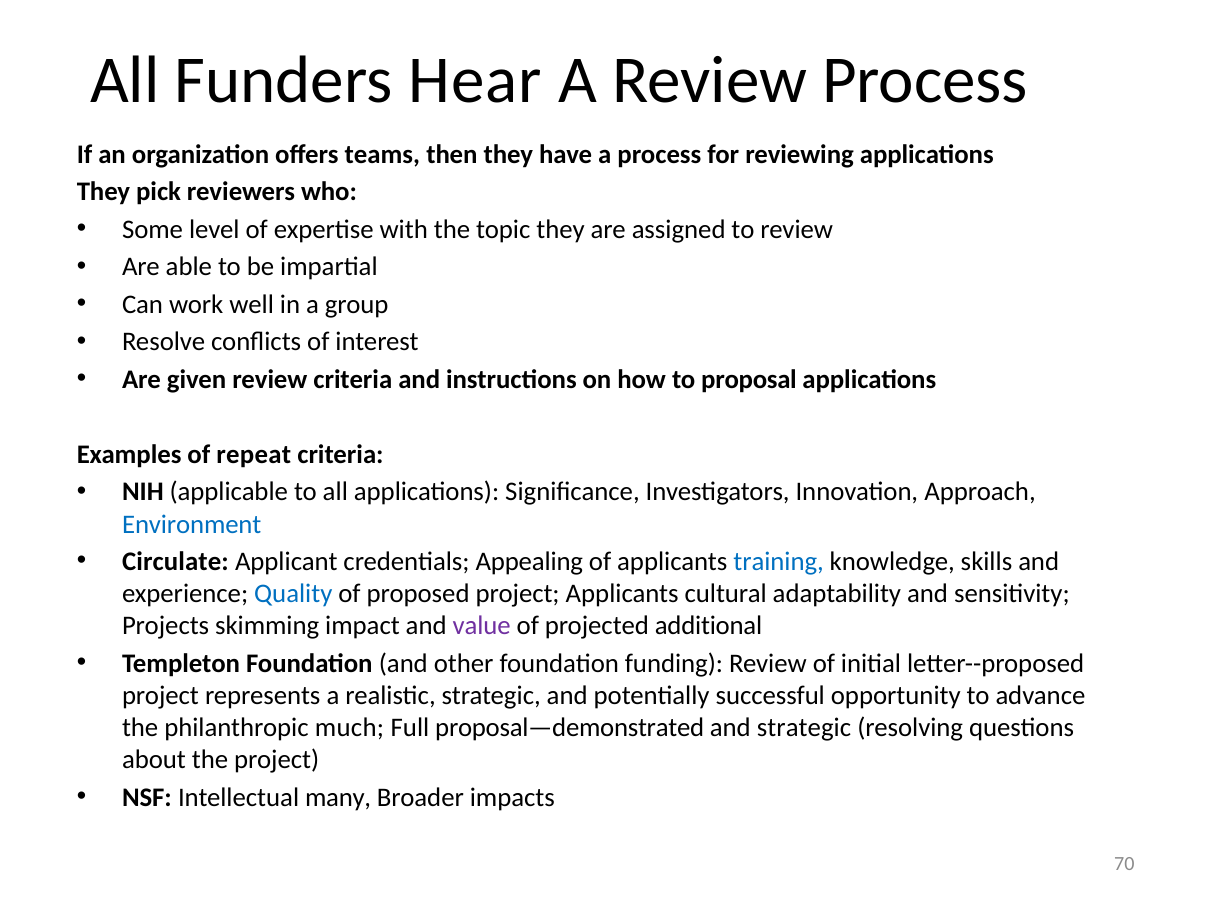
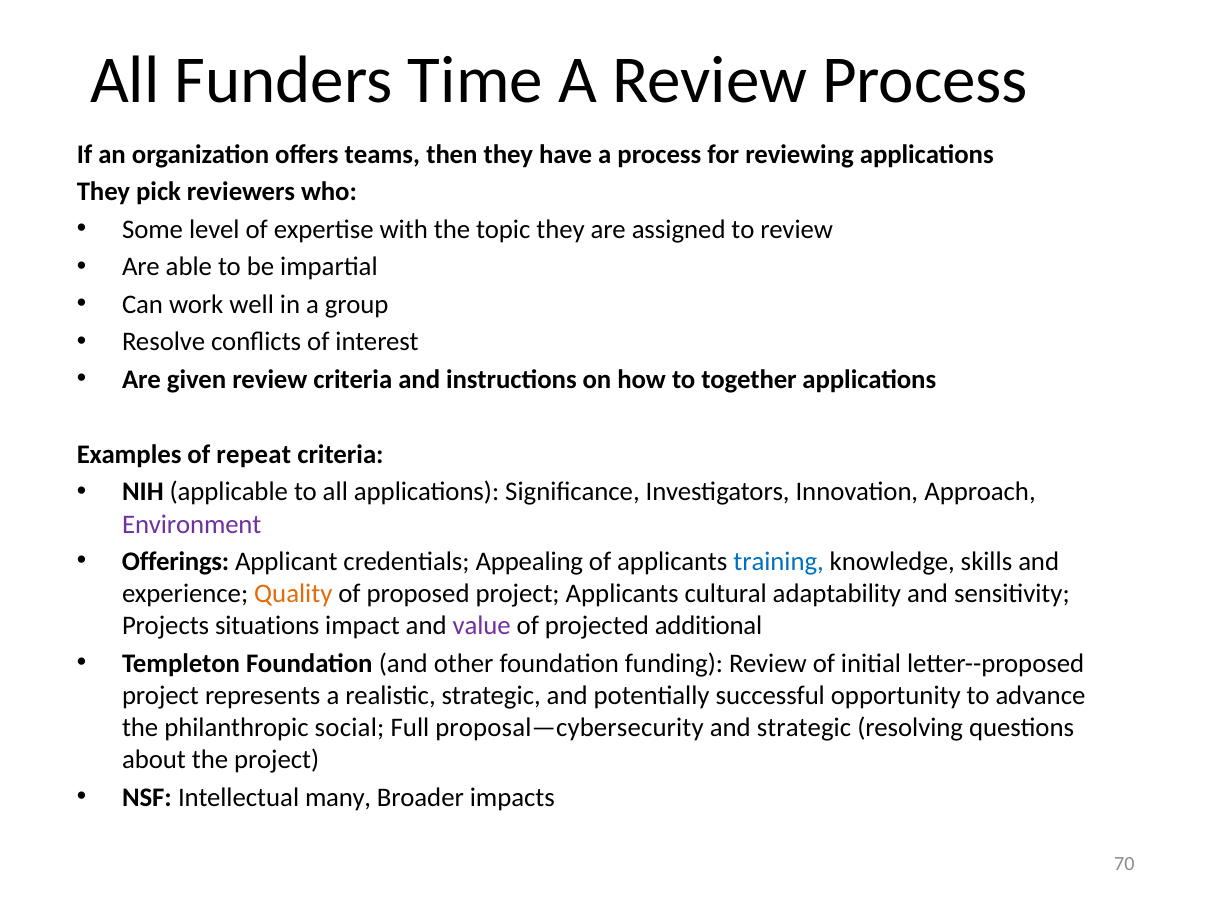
Hear: Hear -> Time
proposal: proposal -> together
Environment colour: blue -> purple
Circulate: Circulate -> Offerings
Quality colour: blue -> orange
skimming: skimming -> situations
much: much -> social
proposal—demonstrated: proposal—demonstrated -> proposal—cybersecurity
